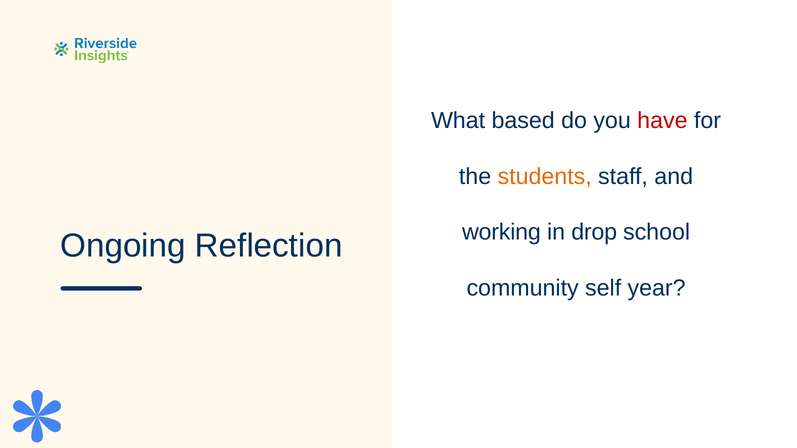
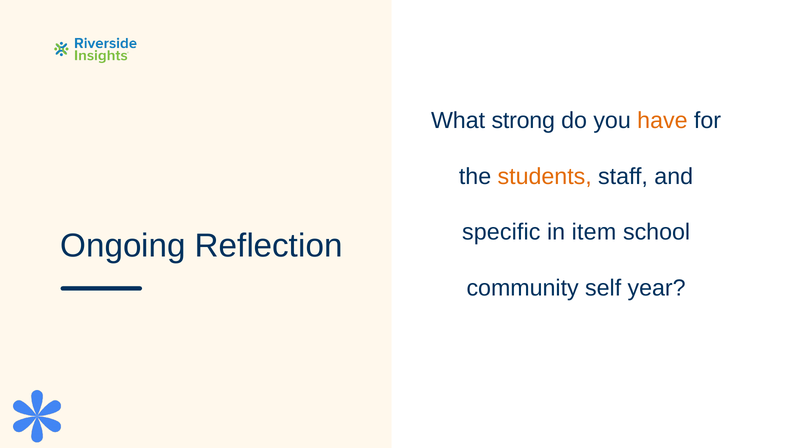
based: based -> strong
have colour: red -> orange
working: working -> specific
drop: drop -> item
